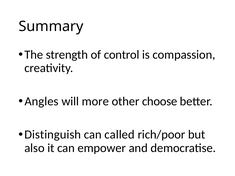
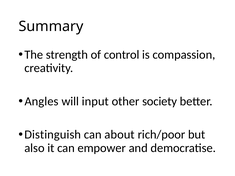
more: more -> input
choose: choose -> society
called: called -> about
